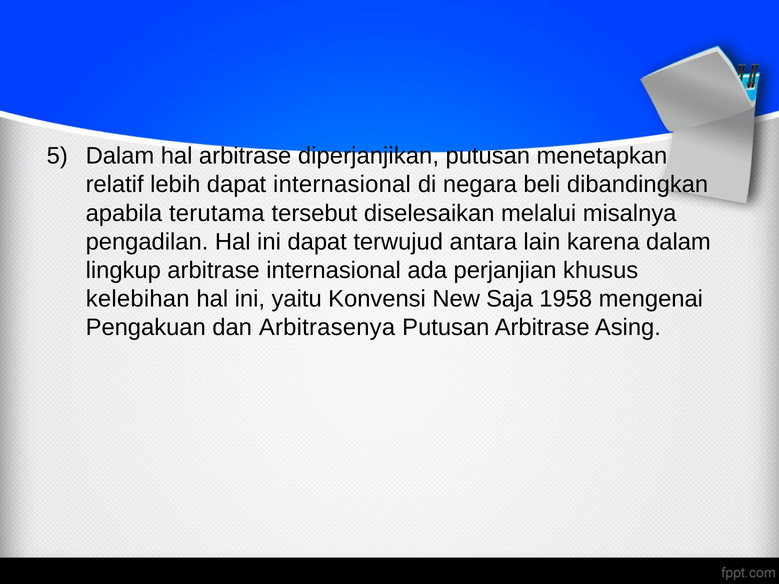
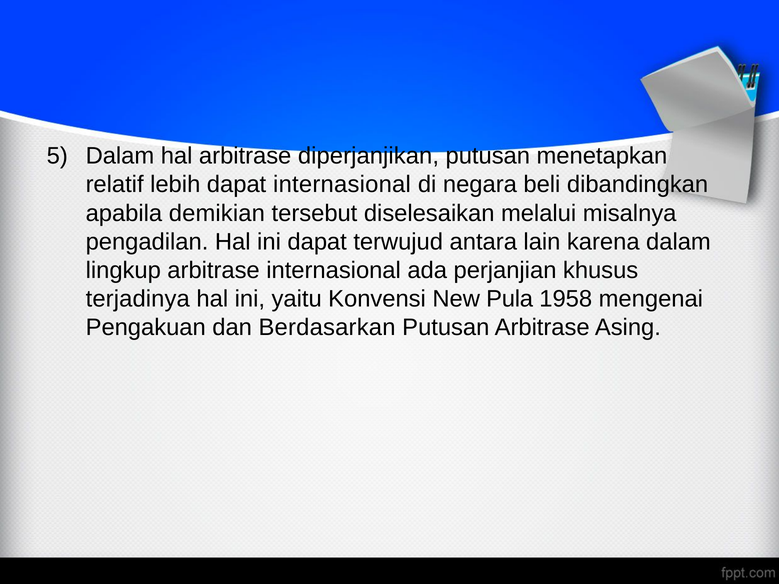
terutama: terutama -> demikian
kelebihan: kelebihan -> terjadinya
Saja: Saja -> Pula
Arbitrasenya: Arbitrasenya -> Berdasarkan
